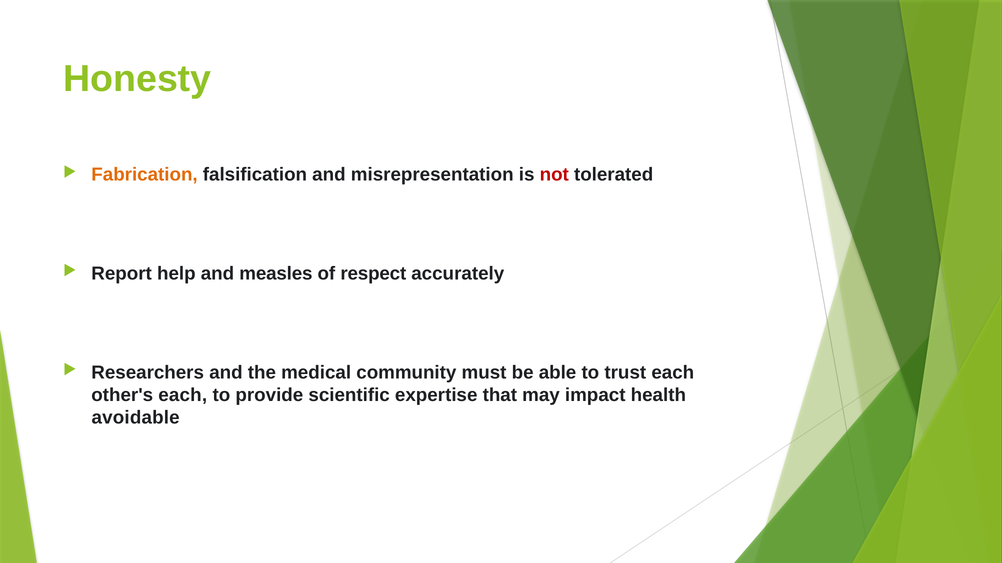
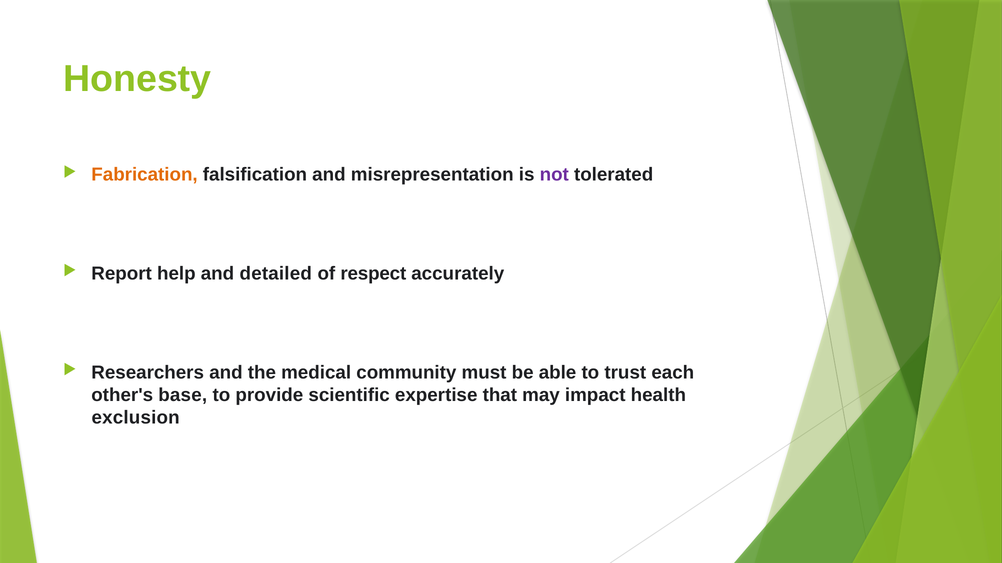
not colour: red -> purple
measles: measles -> detailed
other's each: each -> base
avoidable: avoidable -> exclusion
